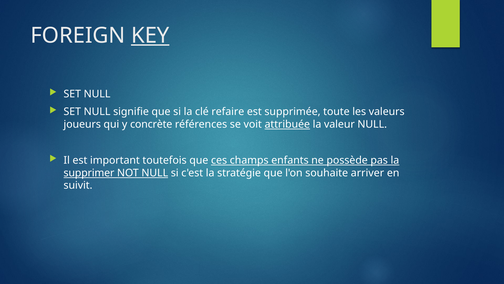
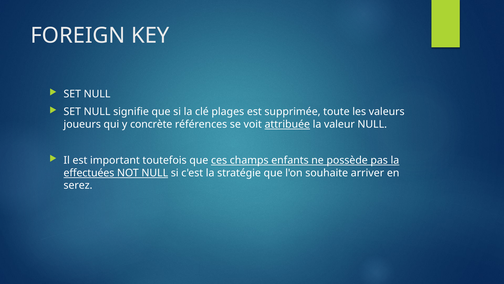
KEY underline: present -> none
refaire: refaire -> plages
supprimer: supprimer -> effectuées
suivit: suivit -> serez
